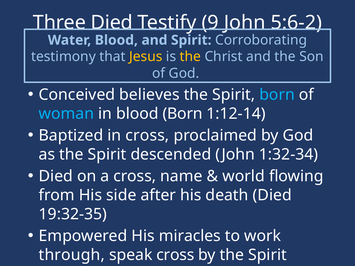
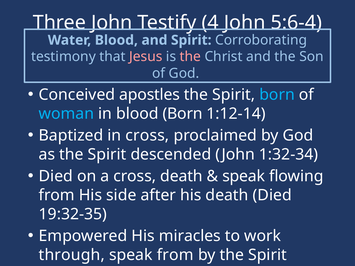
Three Died: Died -> John
9: 9 -> 4
5:6-2: 5:6-2 -> 5:6-4
Jesus colour: yellow -> pink
the at (190, 57) colour: yellow -> pink
believes: believes -> apostles
cross name: name -> death
world at (244, 176): world -> speak
speak cross: cross -> from
